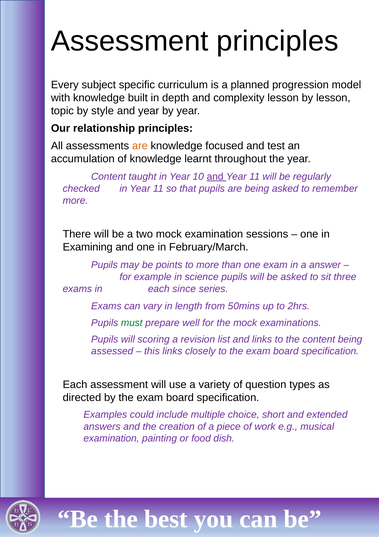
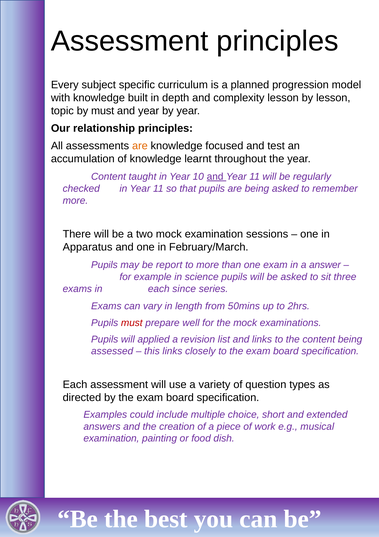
by style: style -> must
Examining: Examining -> Apparatus
points: points -> report
must at (132, 323) colour: green -> red
scoring: scoring -> applied
